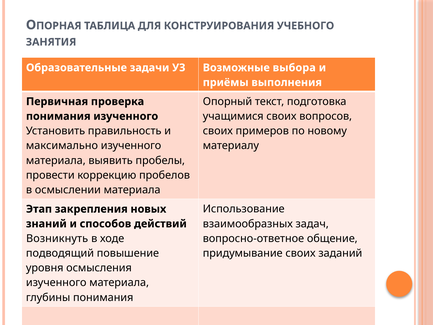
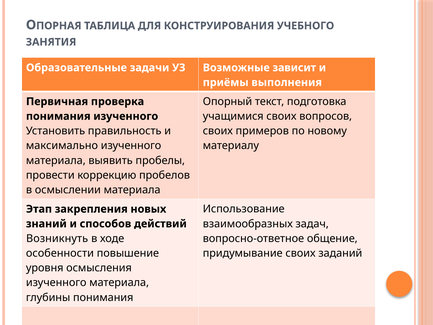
выбора: выбора -> зависит
подводящий: подводящий -> особенности
